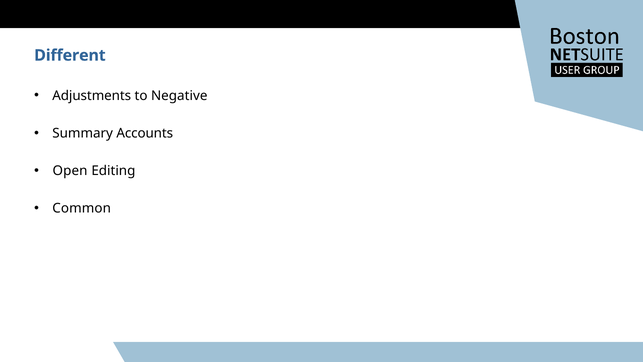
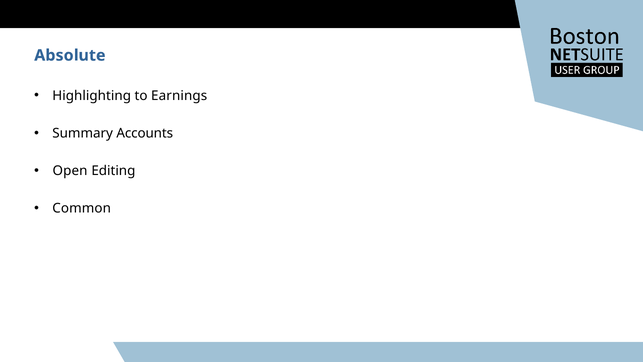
Different: Different -> Absolute
Adjustments: Adjustments -> Highlighting
Negative: Negative -> Earnings
